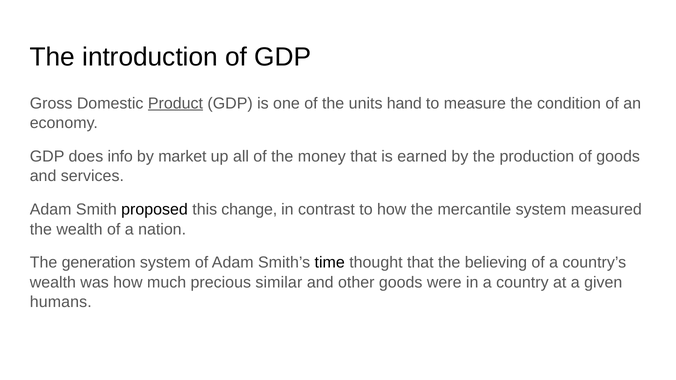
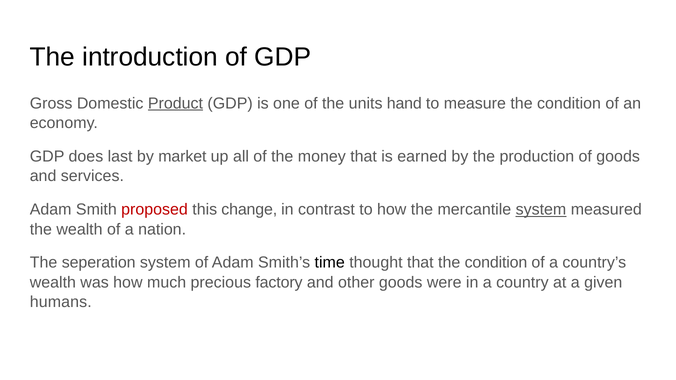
info: info -> last
proposed colour: black -> red
system at (541, 210) underline: none -> present
generation: generation -> seperation
that the believing: believing -> condition
similar: similar -> factory
